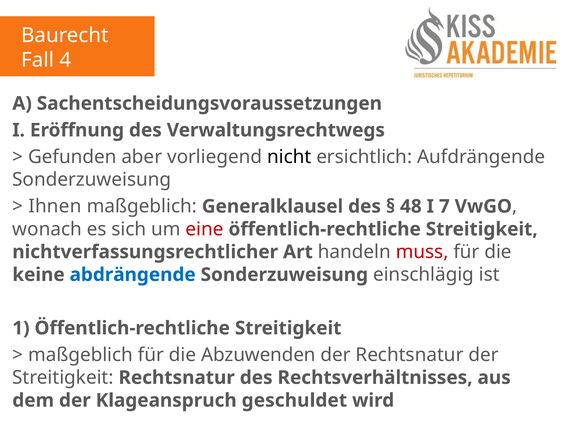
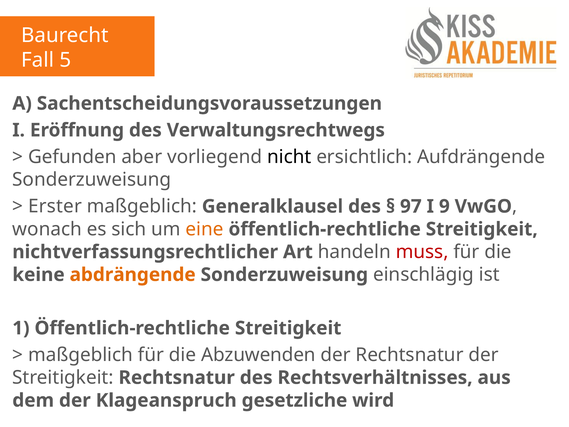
4: 4 -> 5
Ihnen: Ihnen -> Erster
48: 48 -> 97
7: 7 -> 9
eine colour: red -> orange
abdrängende colour: blue -> orange
geschuldet: geschuldet -> gesetzliche
